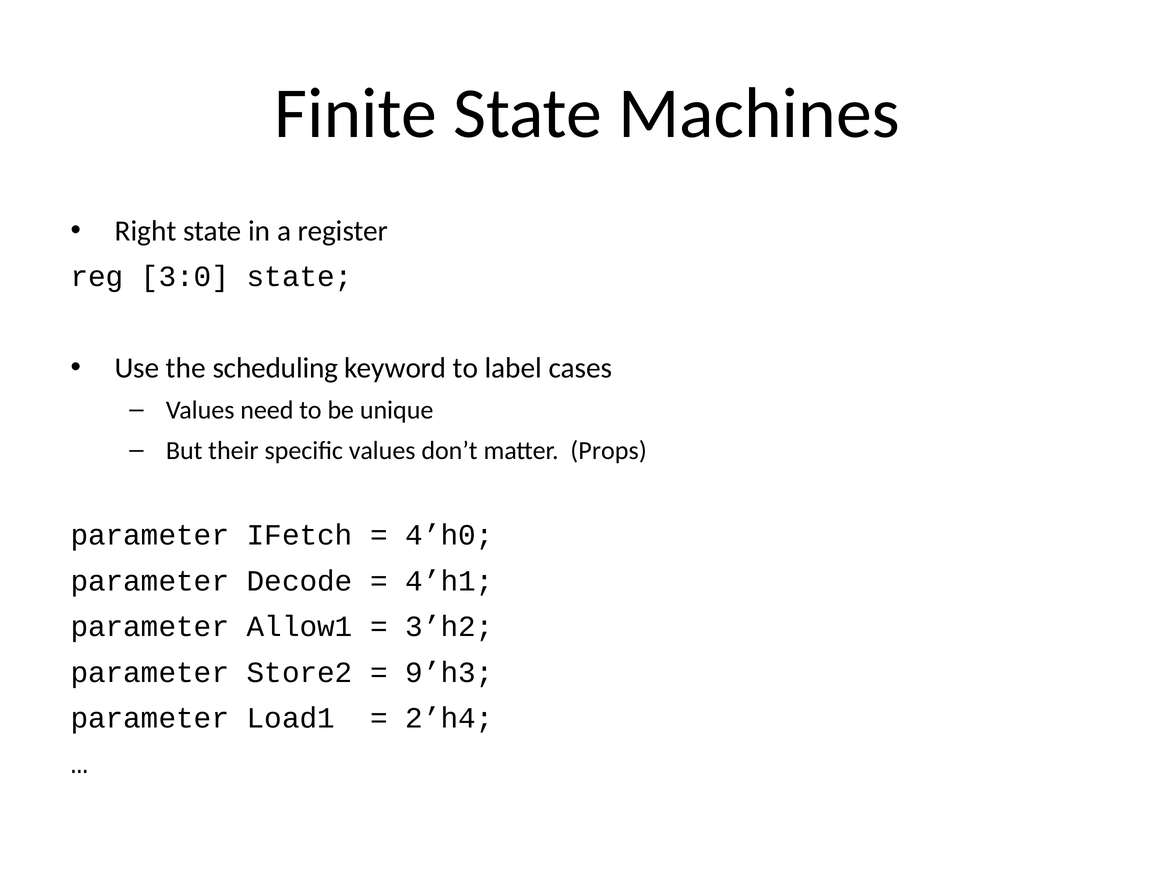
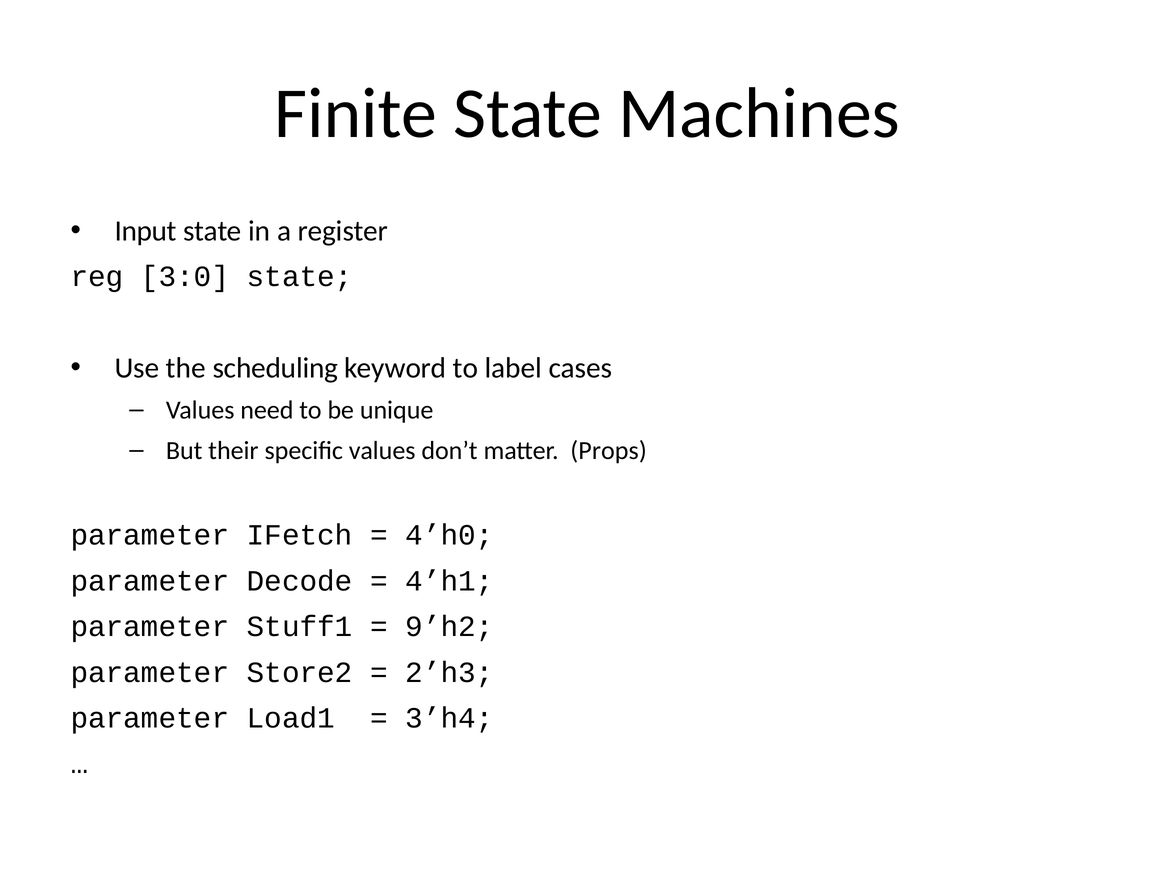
Right: Right -> Input
Allow1: Allow1 -> Stuff1
3’h2: 3’h2 -> 9’h2
9’h3: 9’h3 -> 2’h3
2’h4: 2’h4 -> 3’h4
